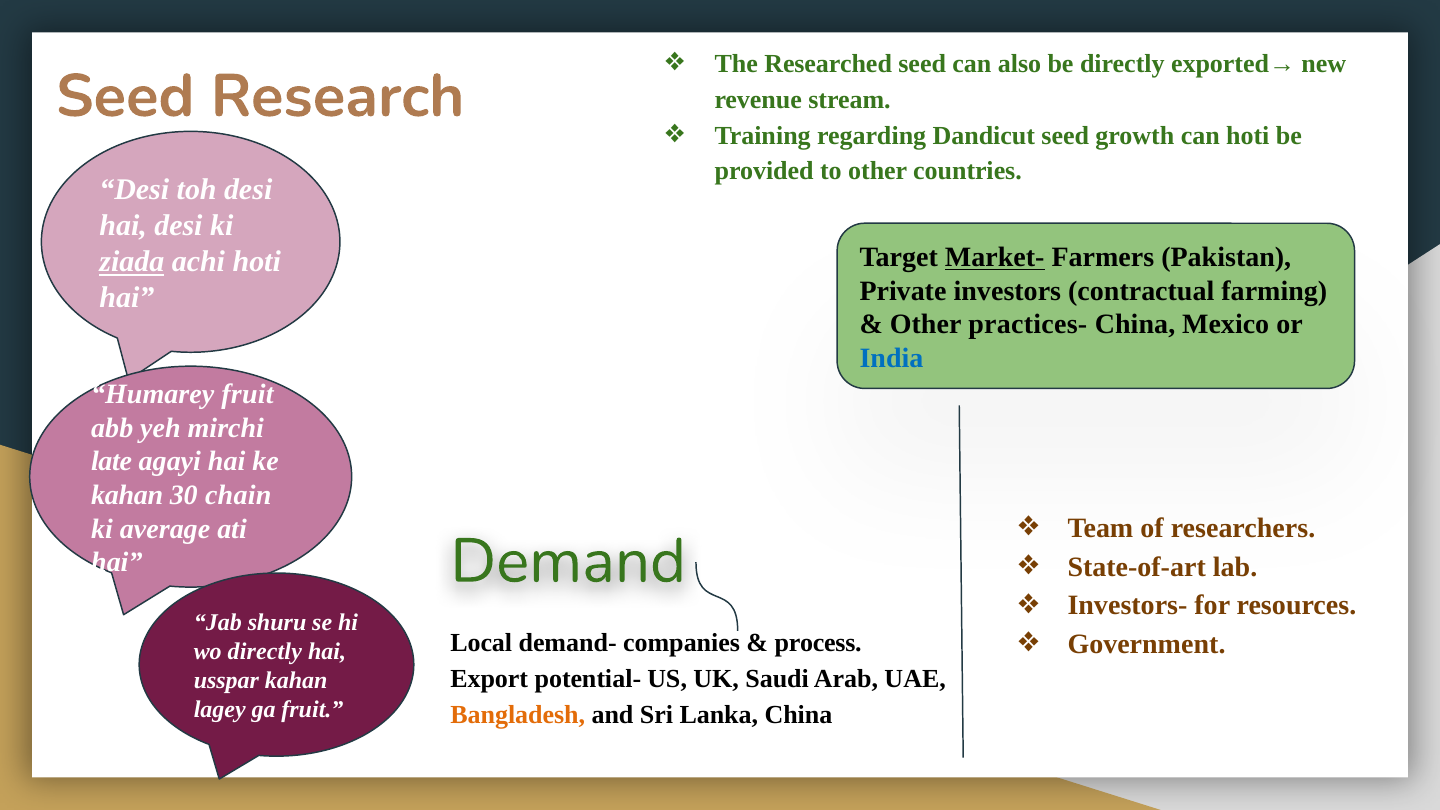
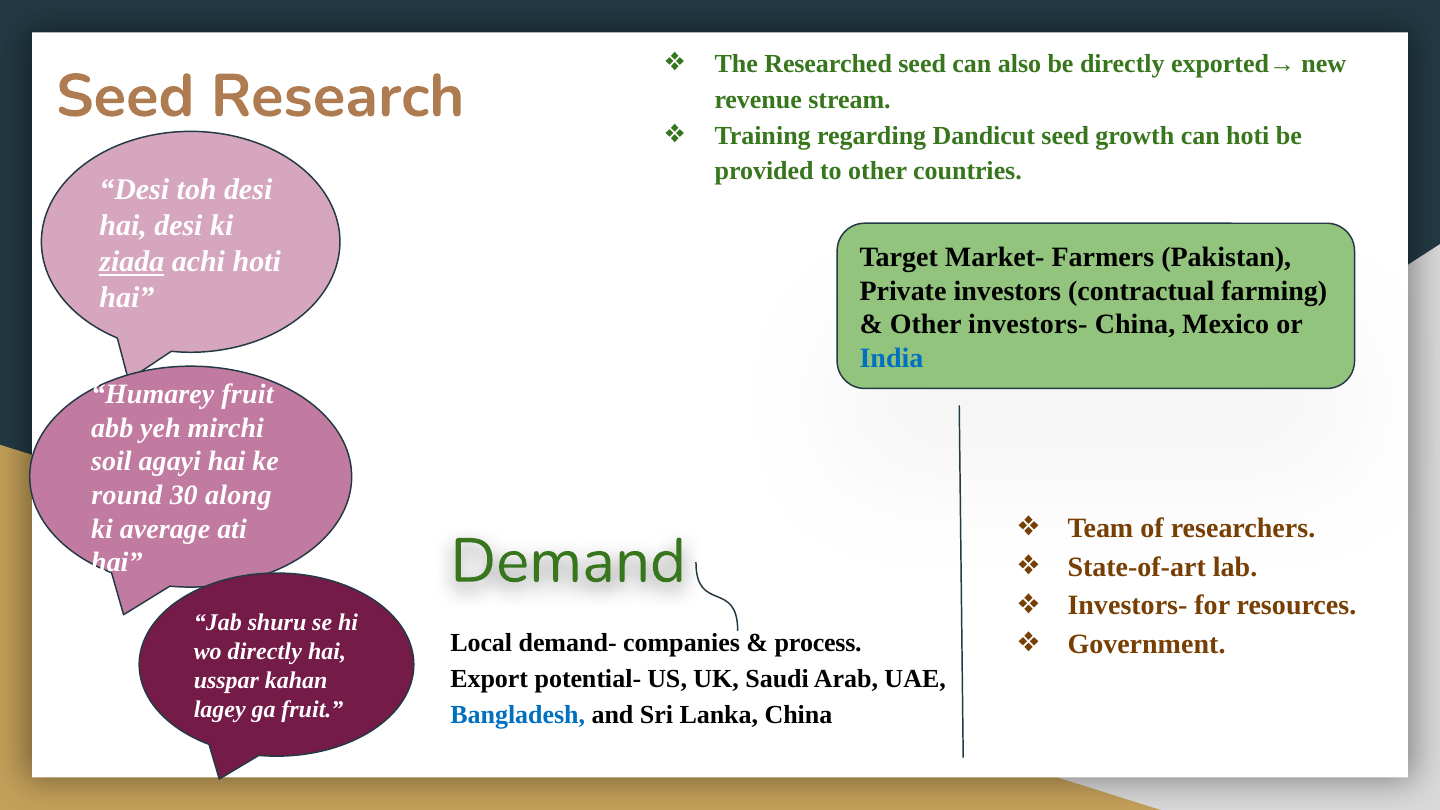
Market- underline: present -> none
Other practices-: practices- -> investors-
late: late -> soil
kahan at (127, 495): kahan -> round
chain: chain -> along
Bangladesh colour: orange -> blue
